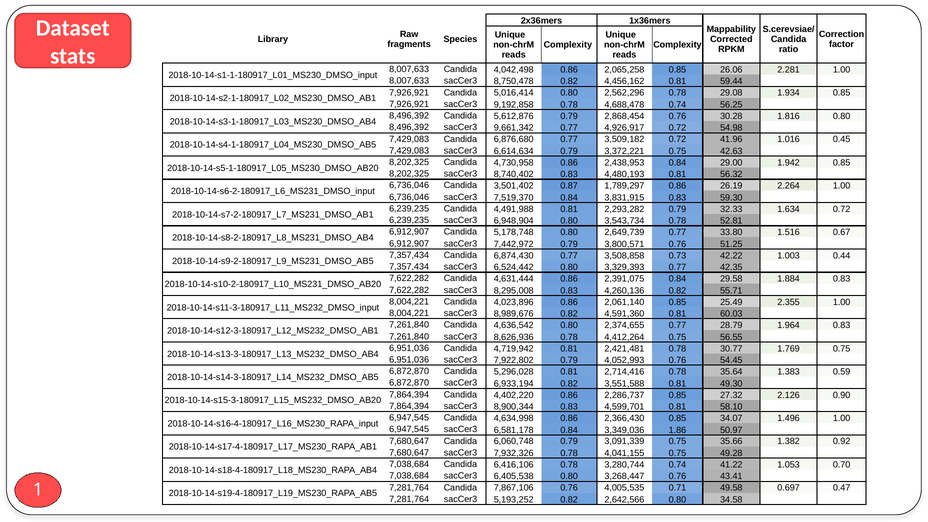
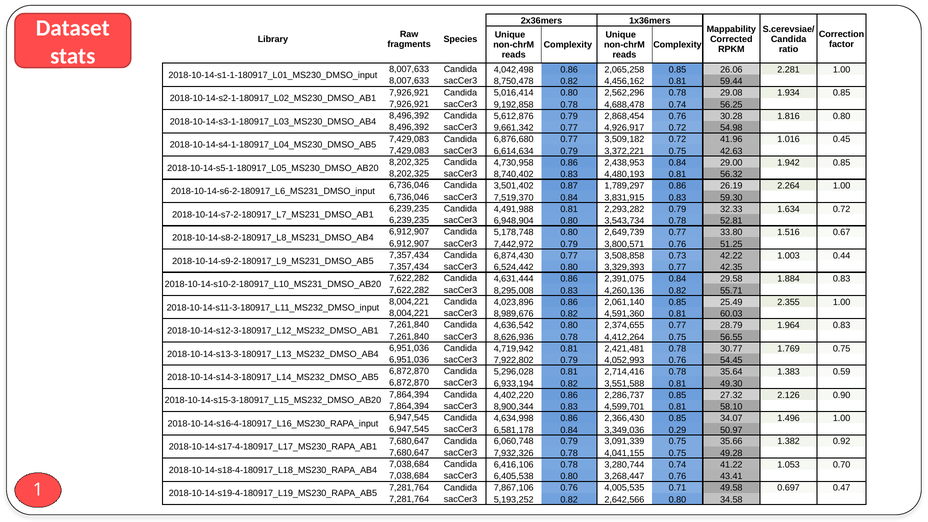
1.86: 1.86 -> 0.29
